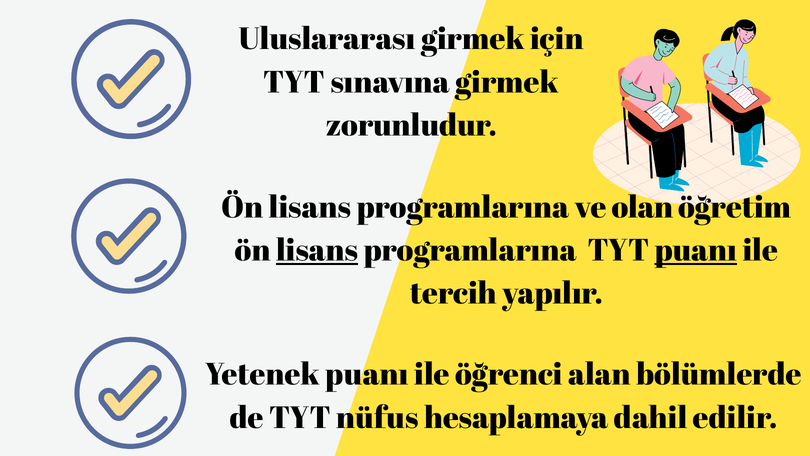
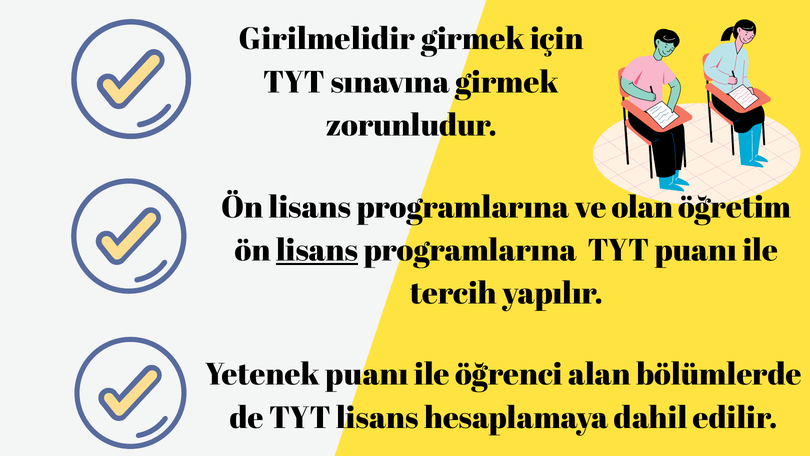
Uluslararası: Uluslararası -> Girilmelidir
puanı at (696, 250) underline: present -> none
TYT nüfus: nüfus -> lisans
